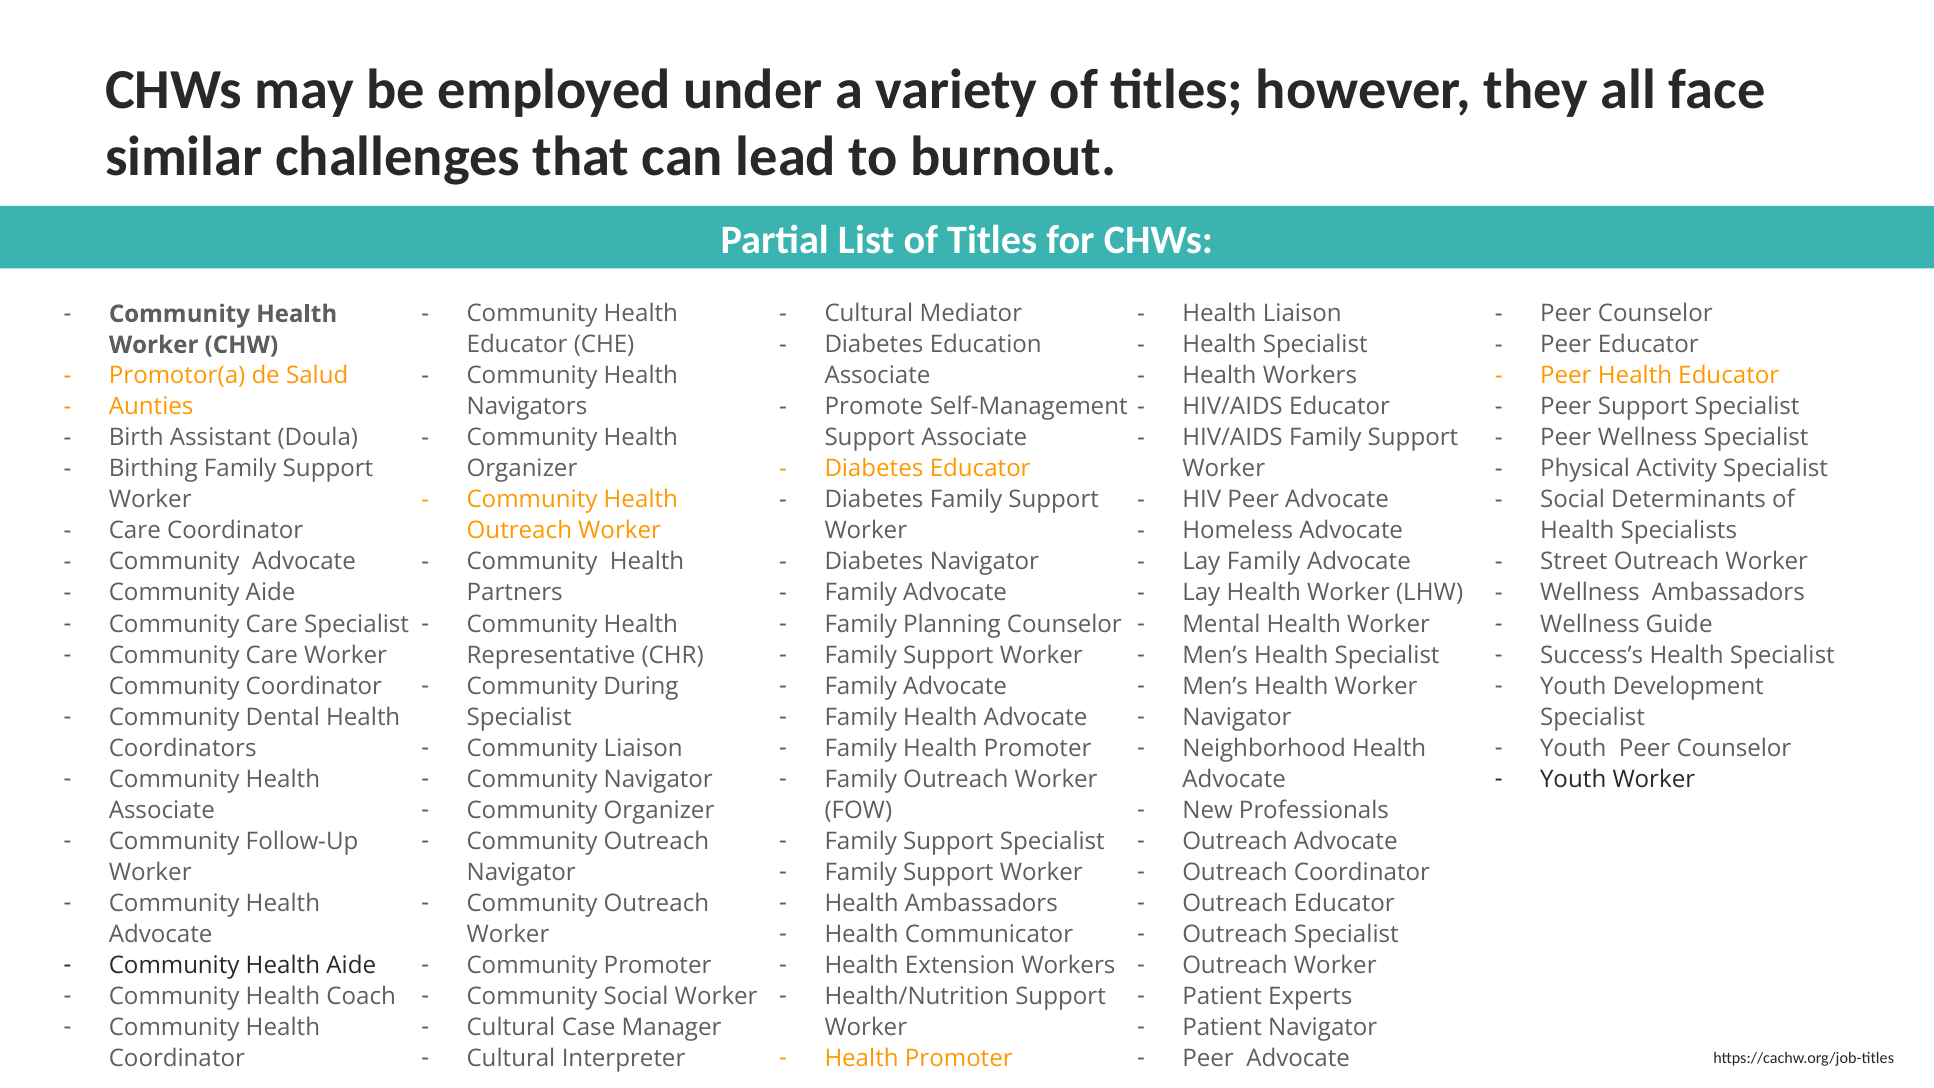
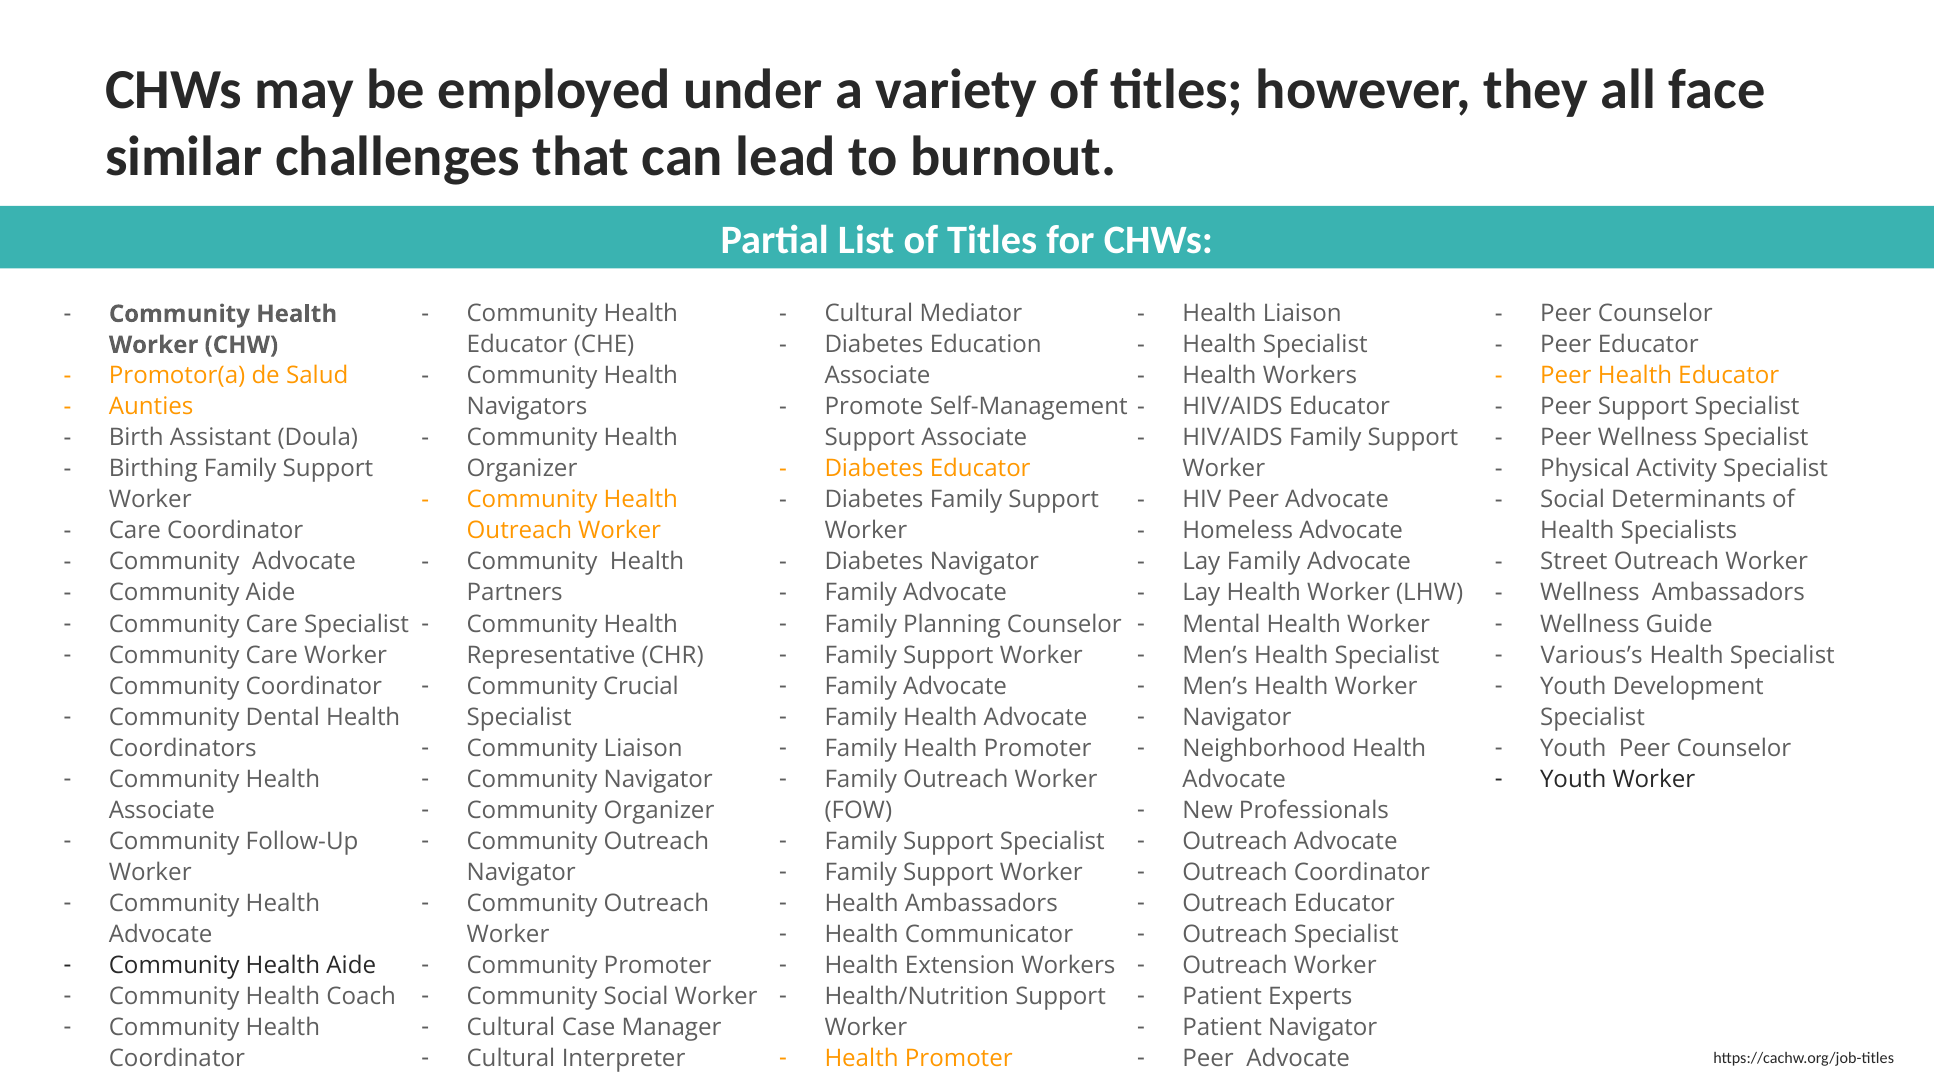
Success’s: Success’s -> Various’s
During: During -> Crucial
